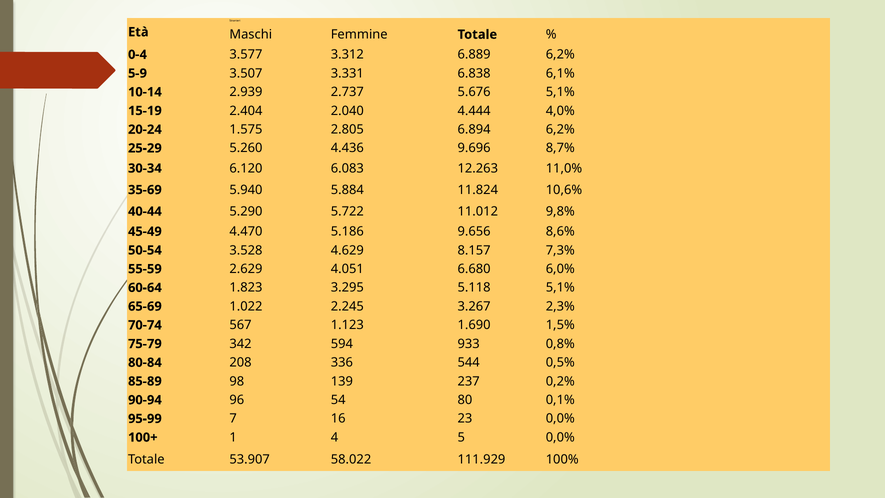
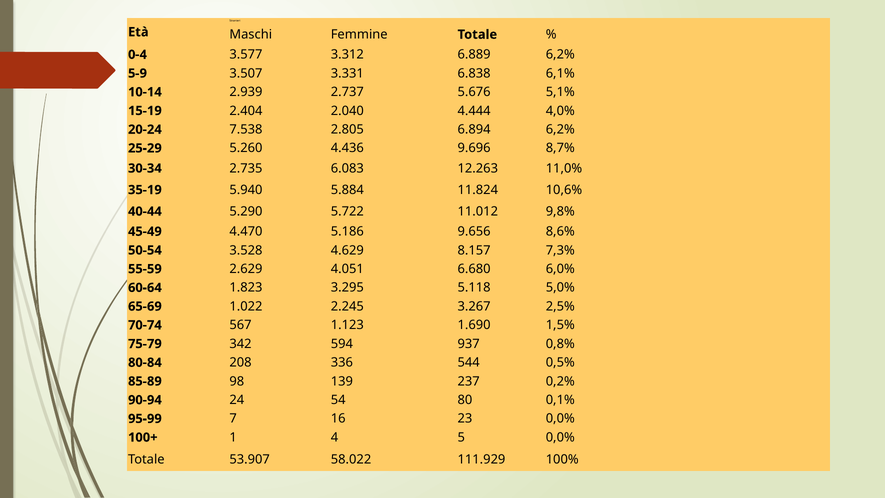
1.575: 1.575 -> 7.538
6.120: 6.120 -> 2.735
35-69: 35-69 -> 35-19
5.118 5,1%: 5,1% -> 5,0%
2,3%: 2,3% -> 2,5%
933: 933 -> 937
96: 96 -> 24
